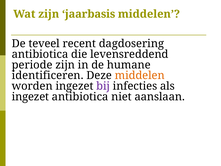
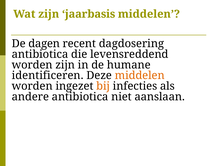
teveel: teveel -> dagen
periode at (32, 65): periode -> worden
bij colour: purple -> orange
ingezet at (30, 97): ingezet -> andere
